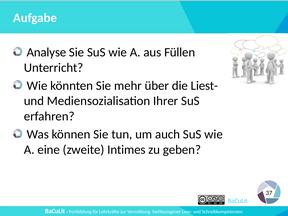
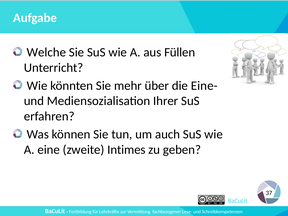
Analyse: Analyse -> Welche
Liest-: Liest- -> Eine-
